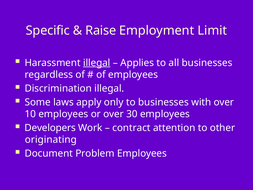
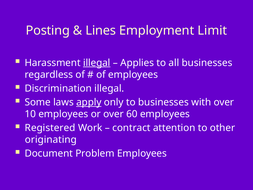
Specific: Specific -> Posting
Raise: Raise -> Lines
apply underline: none -> present
30: 30 -> 60
Developers: Developers -> Registered
